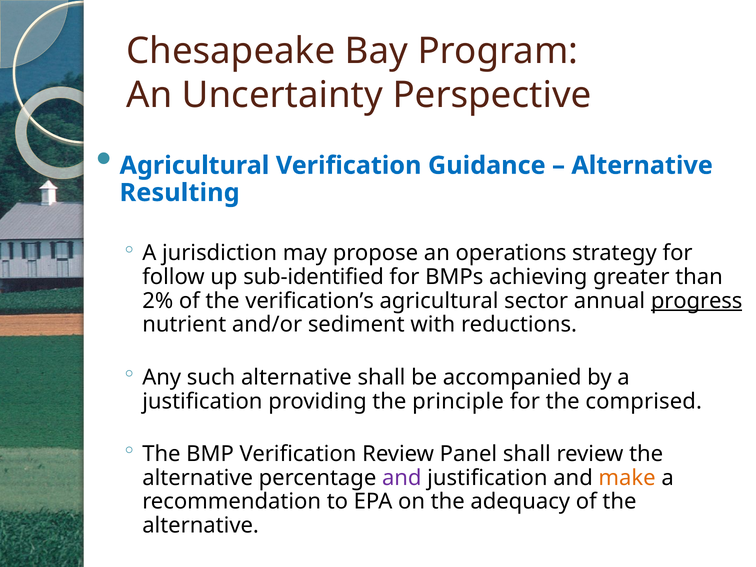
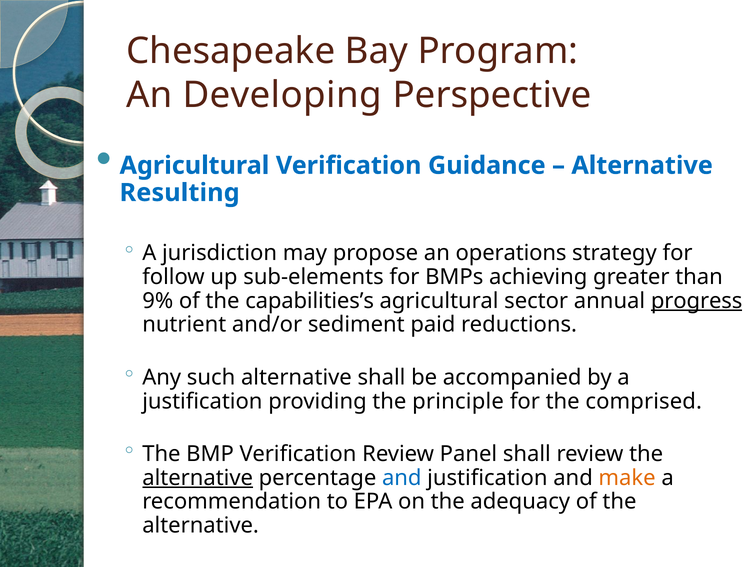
Uncertainty: Uncertainty -> Developing
sub-identified: sub-identified -> sub-elements
2%: 2% -> 9%
verification’s: verification’s -> capabilities’s
with: with -> paid
alternative at (198, 478) underline: none -> present
and at (402, 478) colour: purple -> blue
